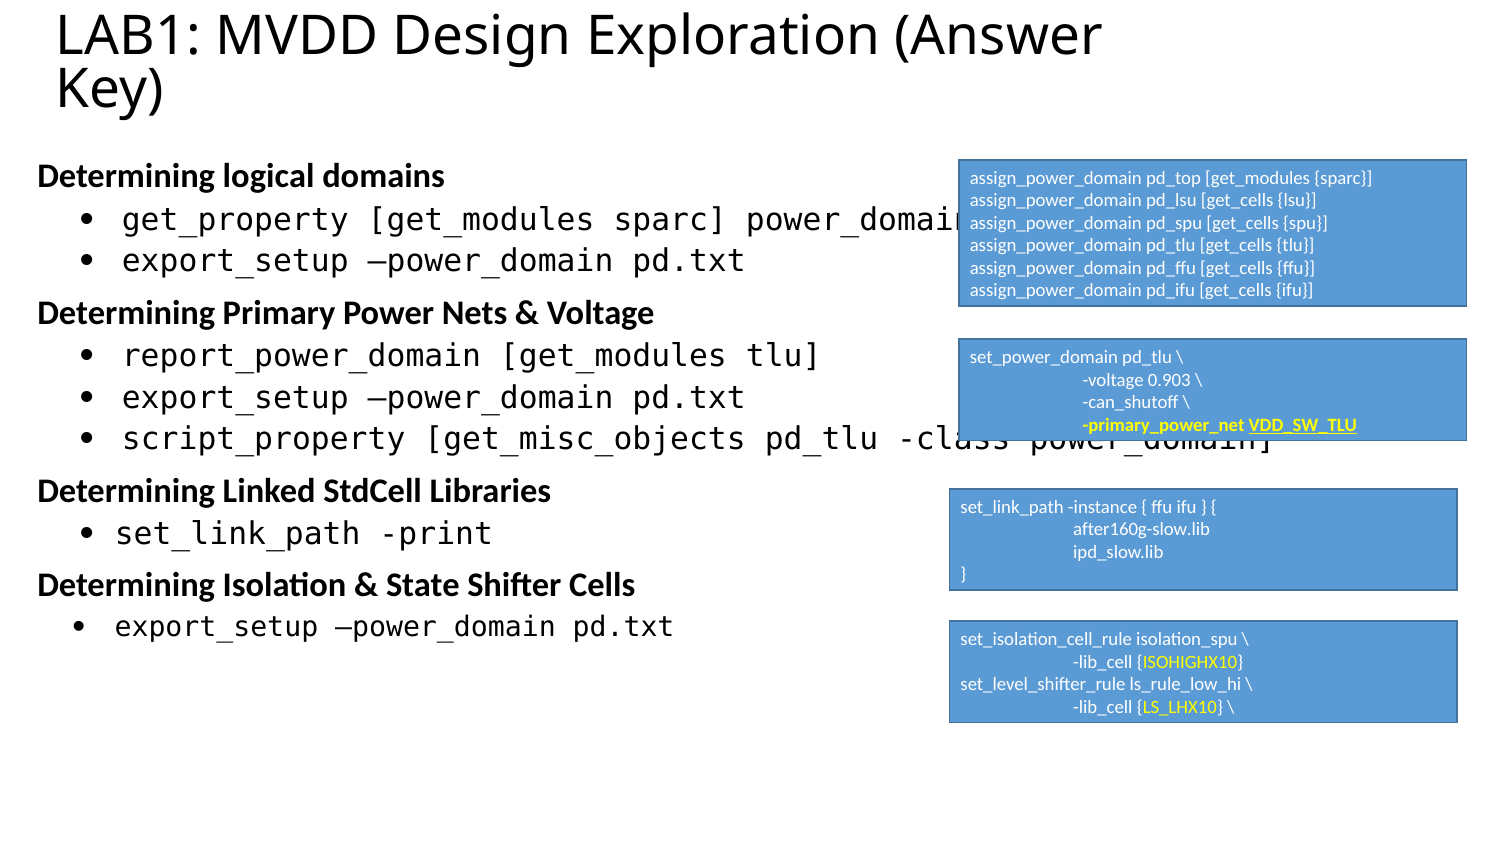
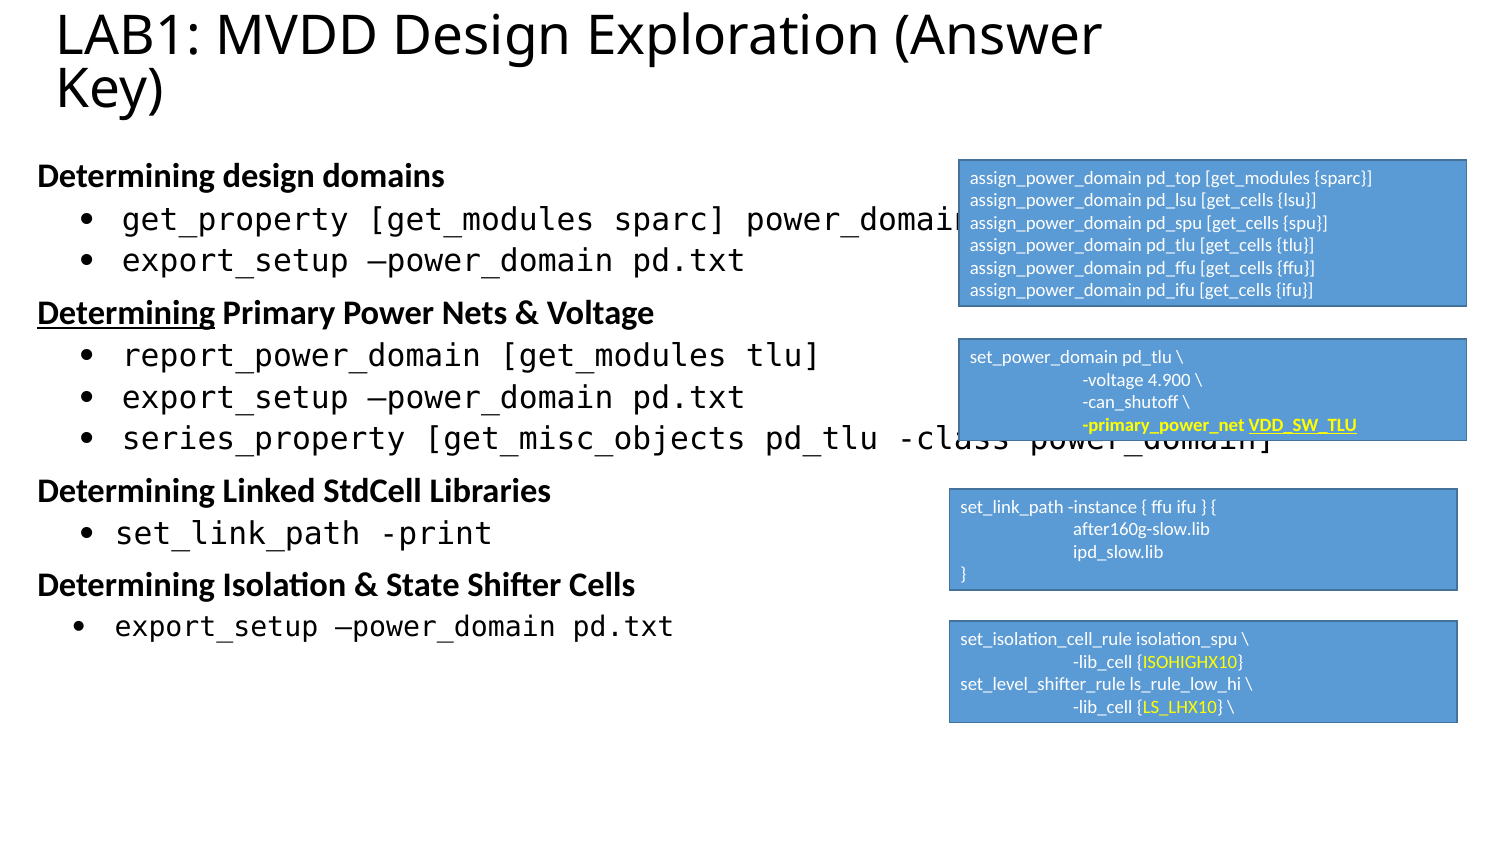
Determining logical: logical -> design
Determining at (126, 313) underline: none -> present
0.903: 0.903 -> 4.900
script_property: script_property -> series_property
